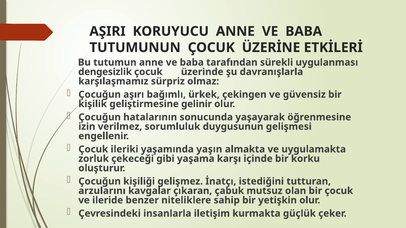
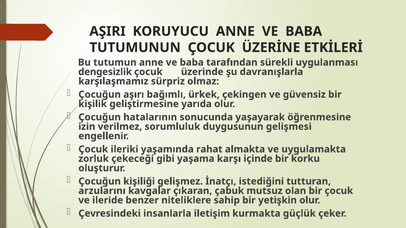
gelinir: gelinir -> yarıda
yaşın: yaşın -> rahat
